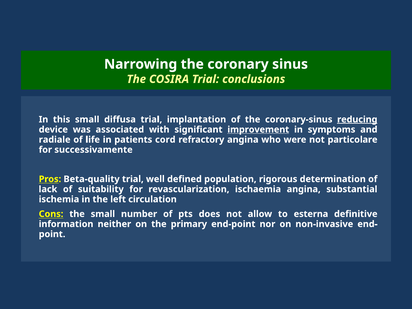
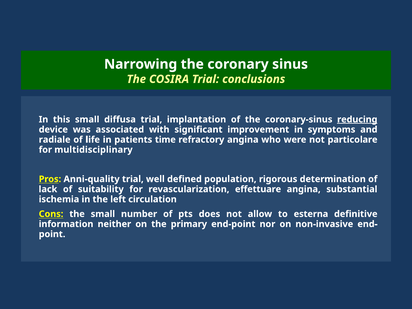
improvement underline: present -> none
cord: cord -> time
successivamente: successivamente -> multidisciplinary
Beta-quality: Beta-quality -> Anni-quality
ischaemia: ischaemia -> effettuare
